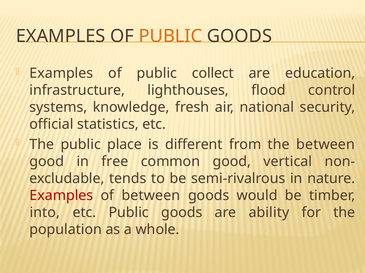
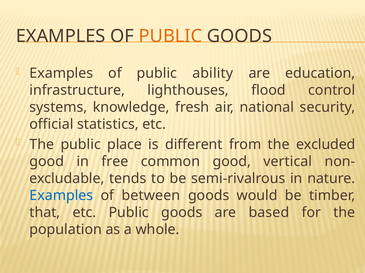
collect: collect -> ability
the between: between -> excluded
Examples at (61, 196) colour: red -> blue
into: into -> that
ability: ability -> based
